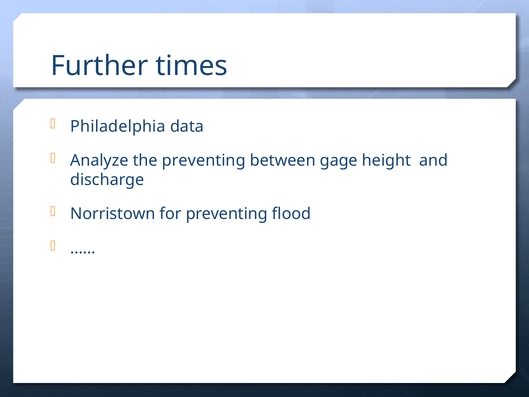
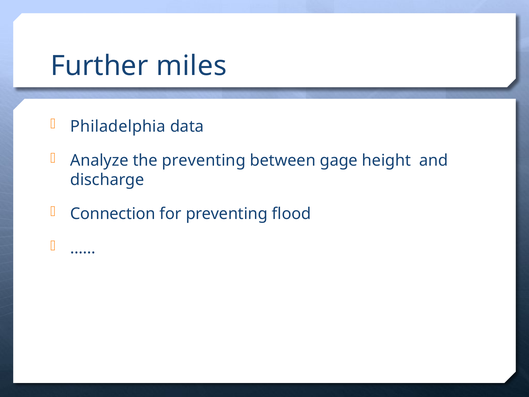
times: times -> miles
Norristown: Norristown -> Connection
